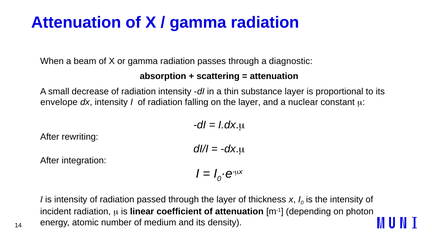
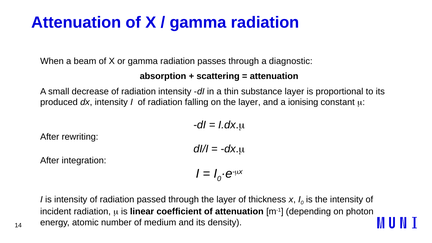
envelope: envelope -> produced
nuclear: nuclear -> ionising
